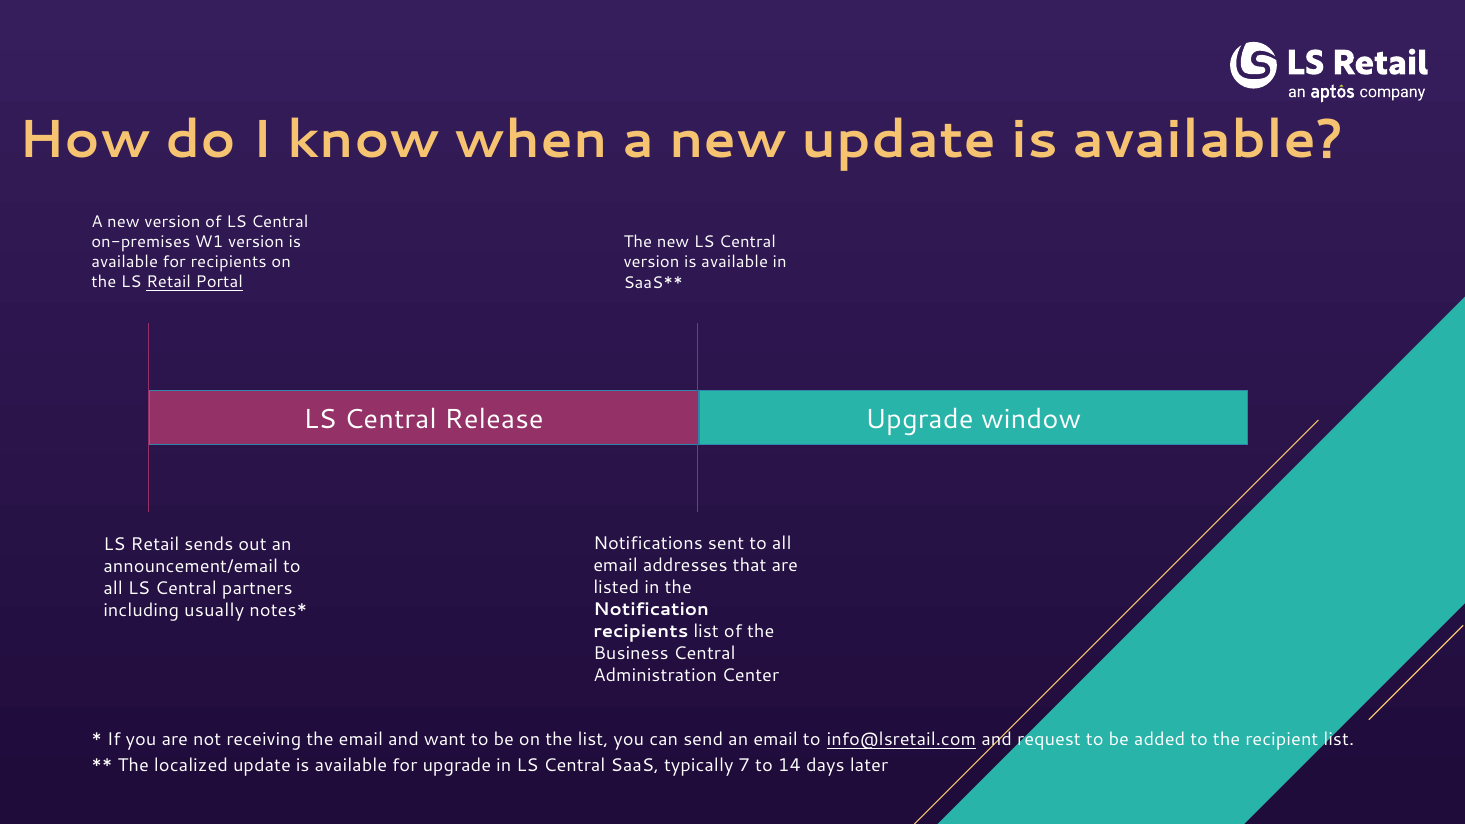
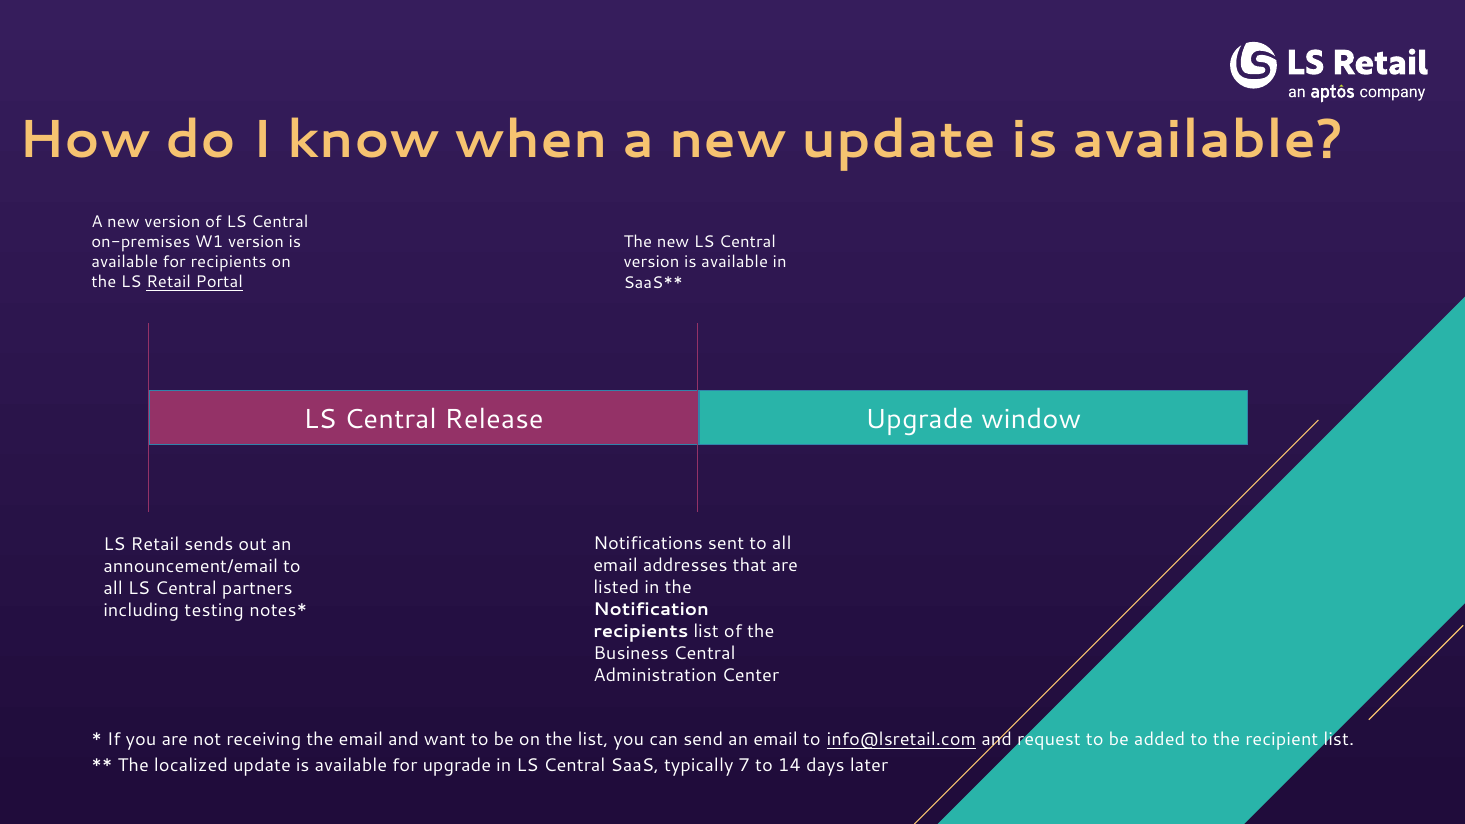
usually: usually -> testing
